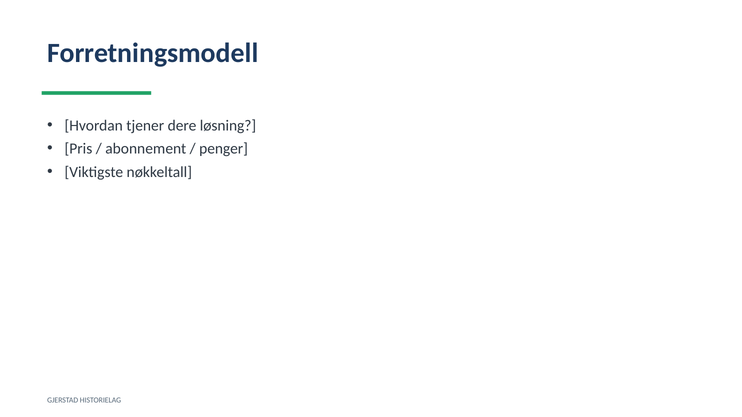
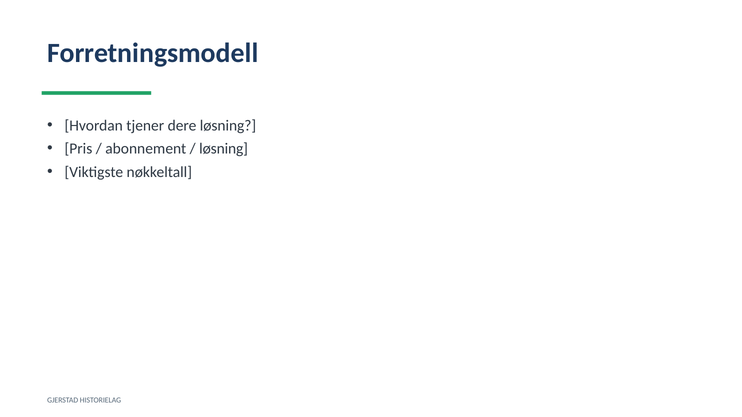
penger at (224, 149): penger -> løsning
